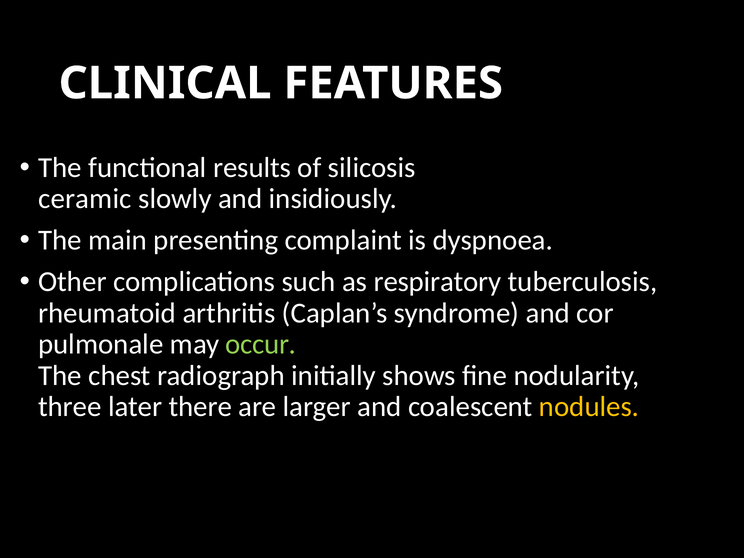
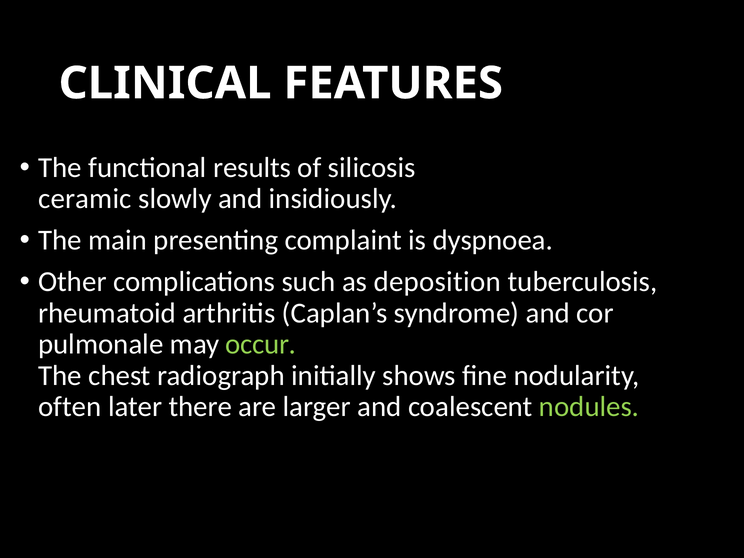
respiratory: respiratory -> deposition
three: three -> often
nodules colour: yellow -> light green
